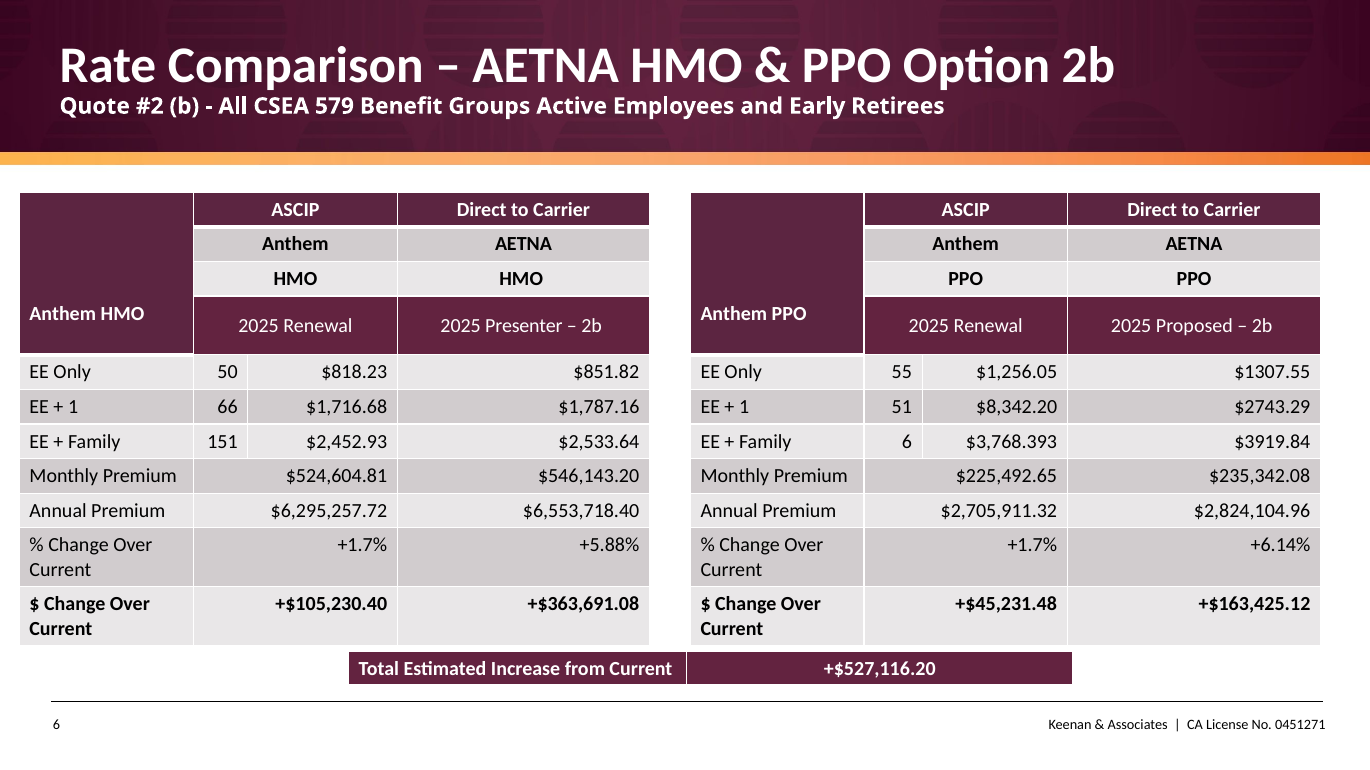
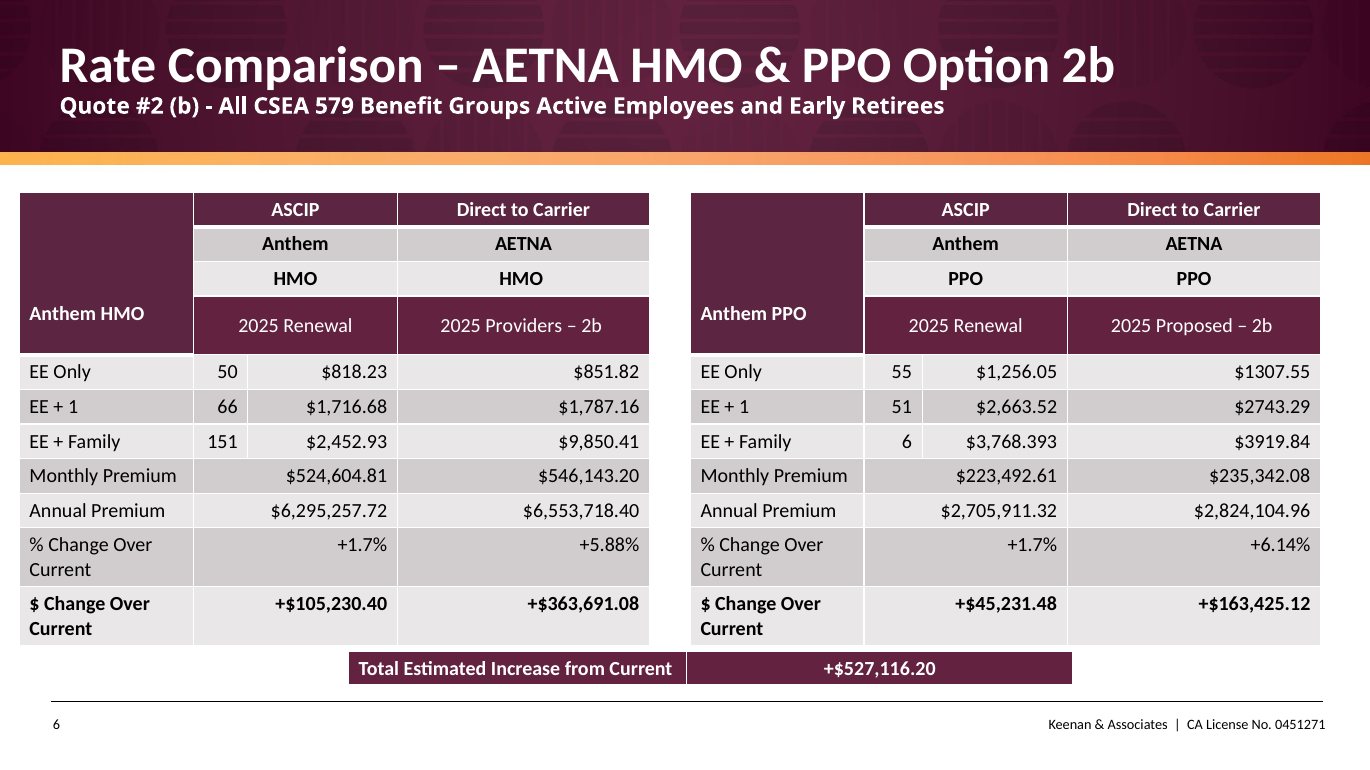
Presenter: Presenter -> Providers
$8,342.20: $8,342.20 -> $2,663.52
$2,533.64: $2,533.64 -> $9,850.41
$225,492.65: $225,492.65 -> $223,492.61
